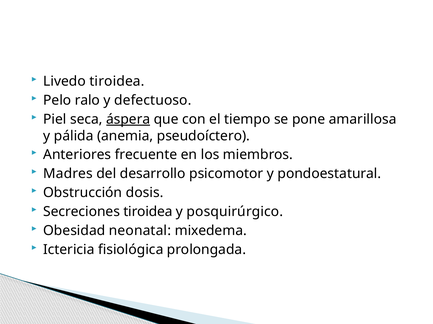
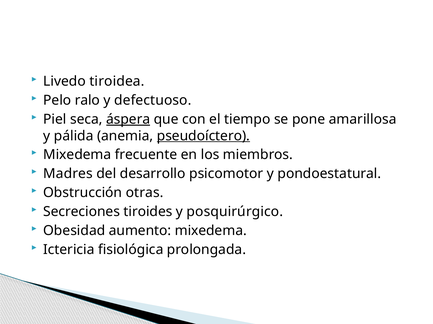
pseudoíctero underline: none -> present
Anteriores at (77, 155): Anteriores -> Mixedema
dosis: dosis -> otras
Secreciones tiroidea: tiroidea -> tiroides
neonatal: neonatal -> aumento
